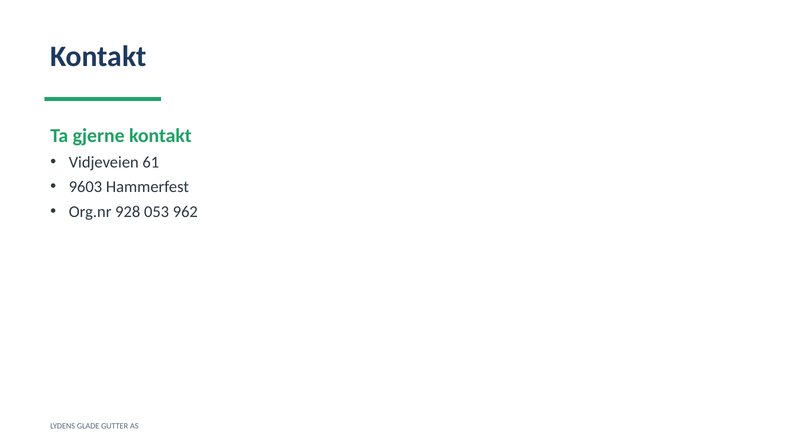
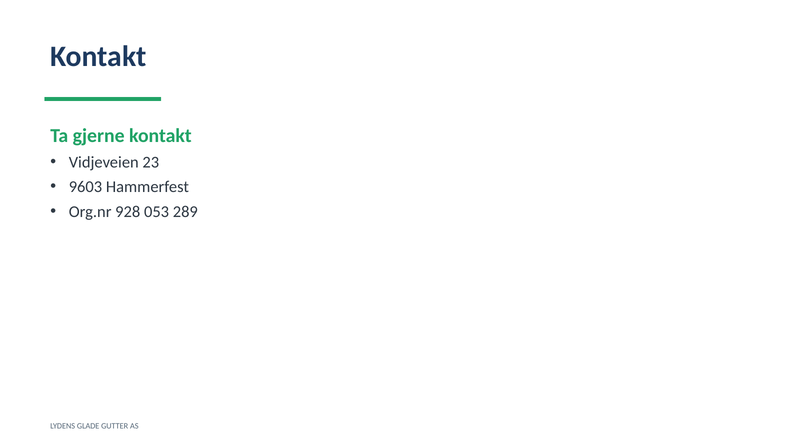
61: 61 -> 23
962: 962 -> 289
